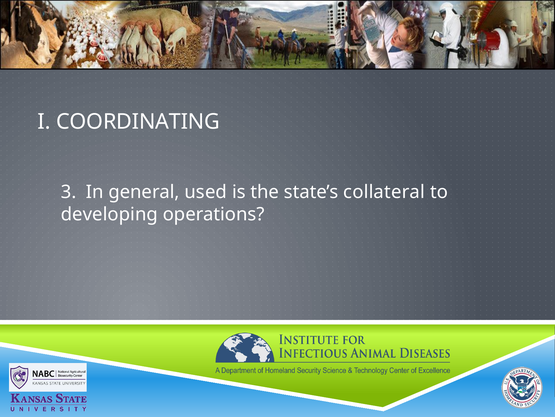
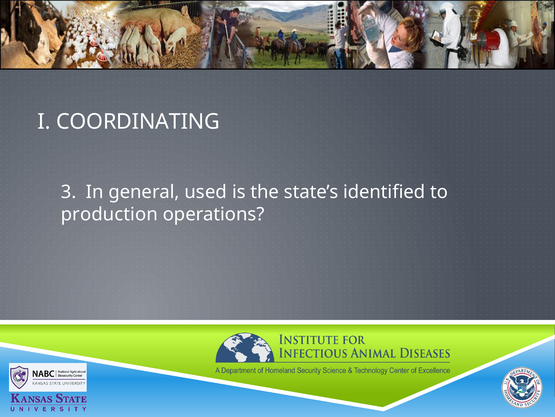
collateral: collateral -> identified
developing: developing -> production
